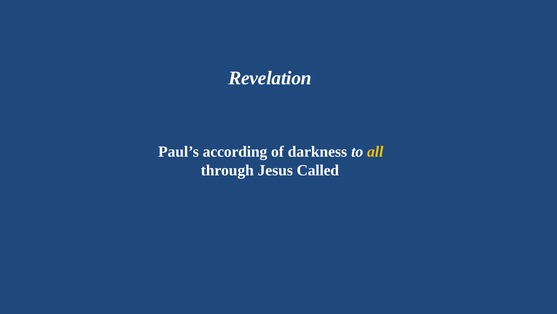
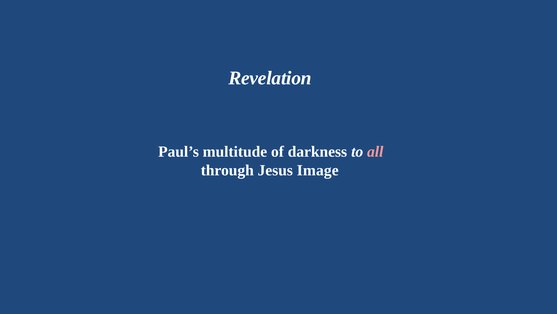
according: according -> multitude
all colour: yellow -> pink
Called: Called -> Image
